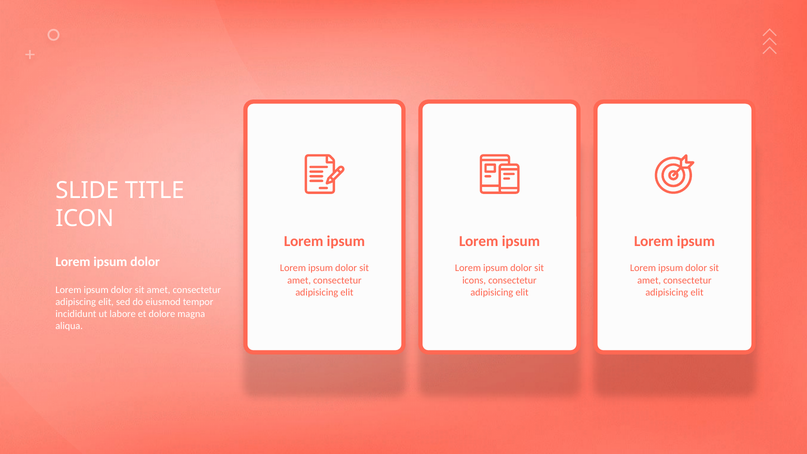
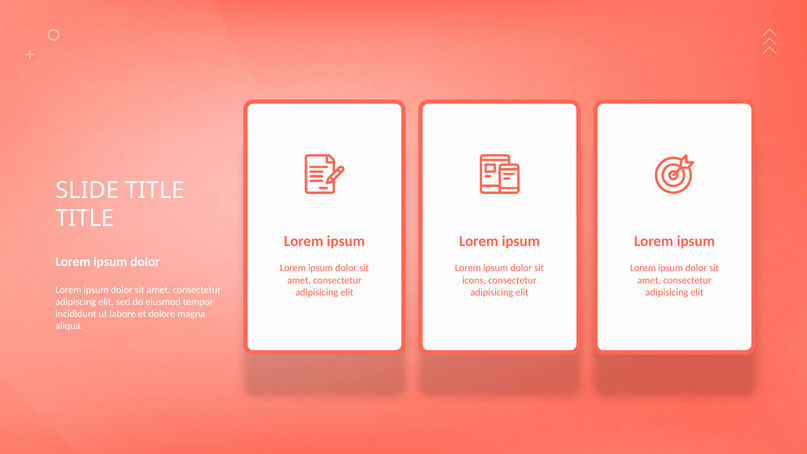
ICON at (85, 219): ICON -> TITLE
